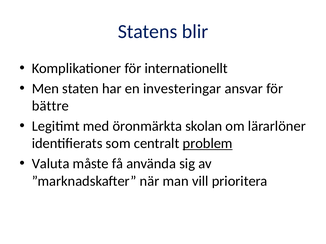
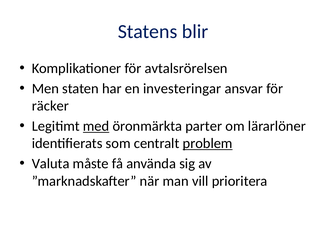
internationellt: internationellt -> avtalsrörelsen
bättre: bättre -> räcker
med underline: none -> present
skolan: skolan -> parter
